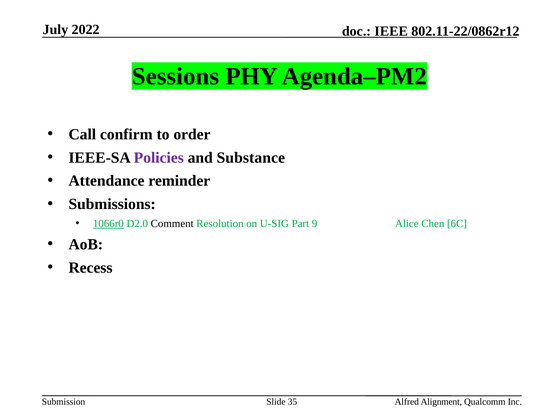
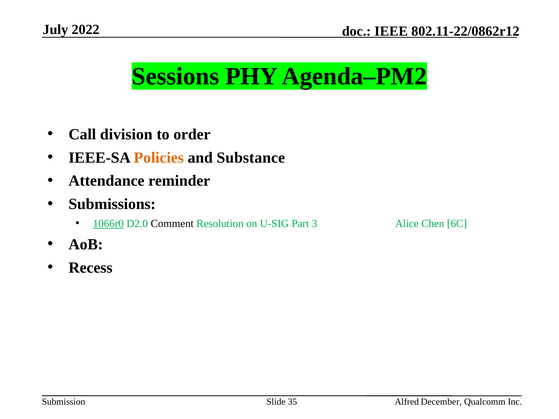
confirm: confirm -> division
Policies colour: purple -> orange
9: 9 -> 3
Alignment: Alignment -> December
